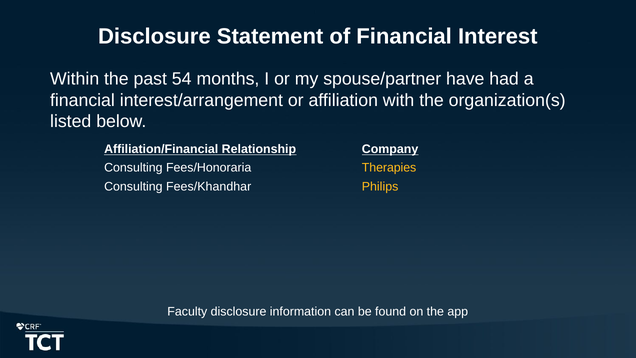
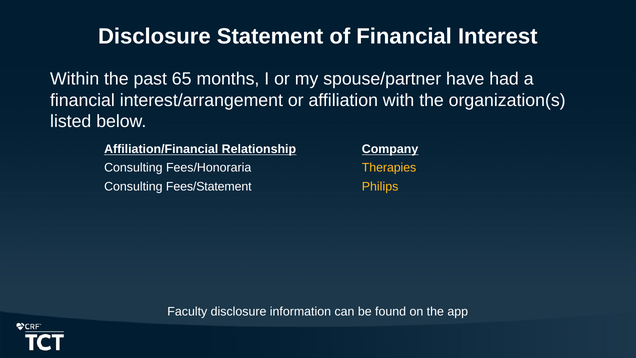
54: 54 -> 65
Fees/Khandhar: Fees/Khandhar -> Fees/Statement
